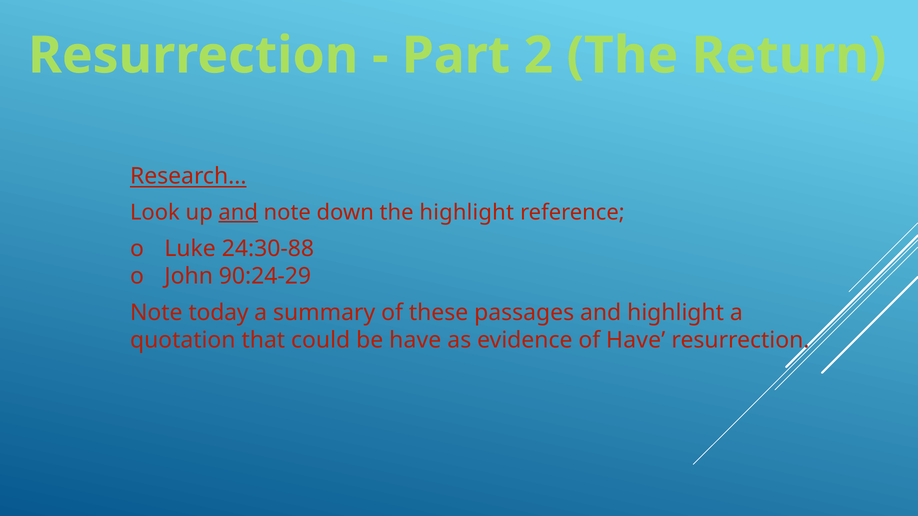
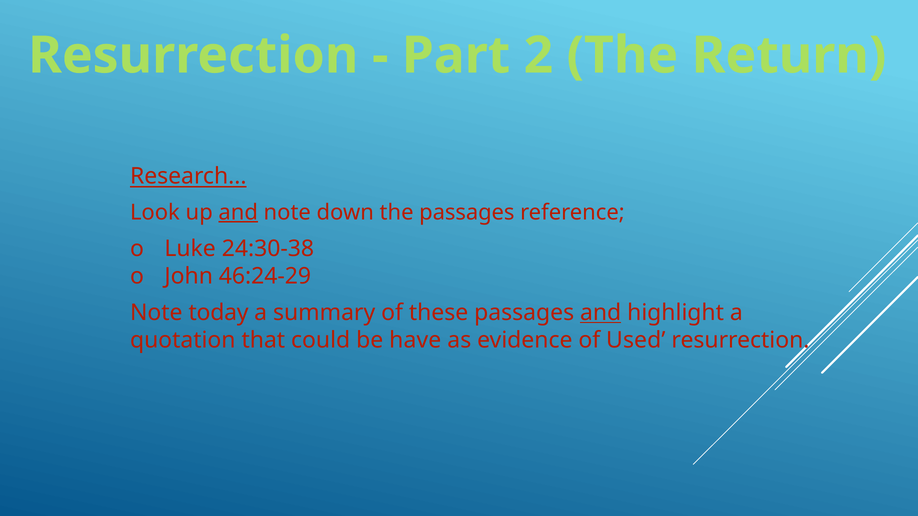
the highlight: highlight -> passages
24:30-88: 24:30-88 -> 24:30-38
90:24-29: 90:24-29 -> 46:24-29
and at (601, 313) underline: none -> present
of Have: Have -> Used
